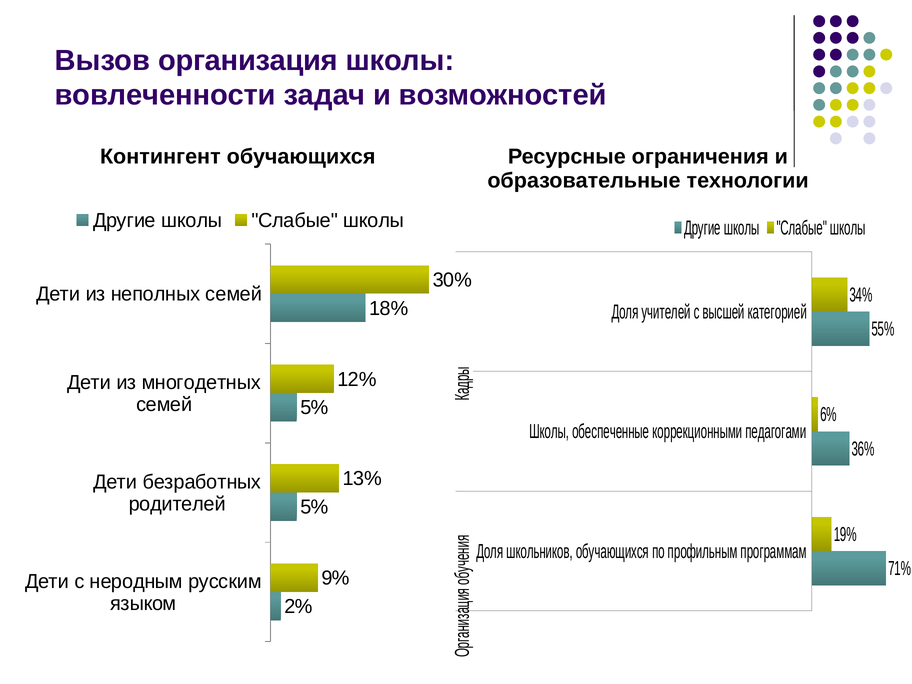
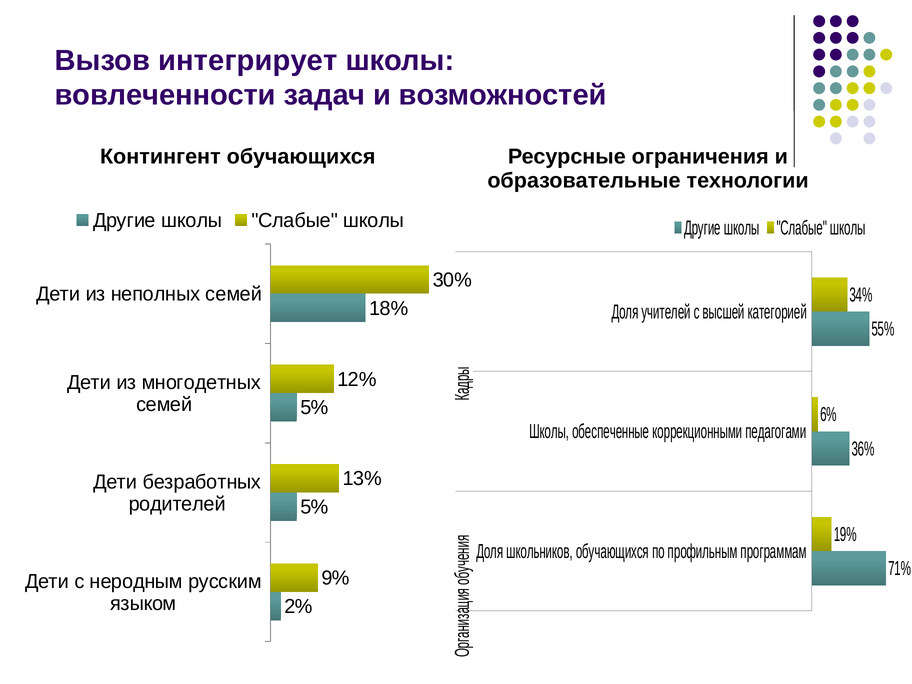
организация: организация -> интегрирует
